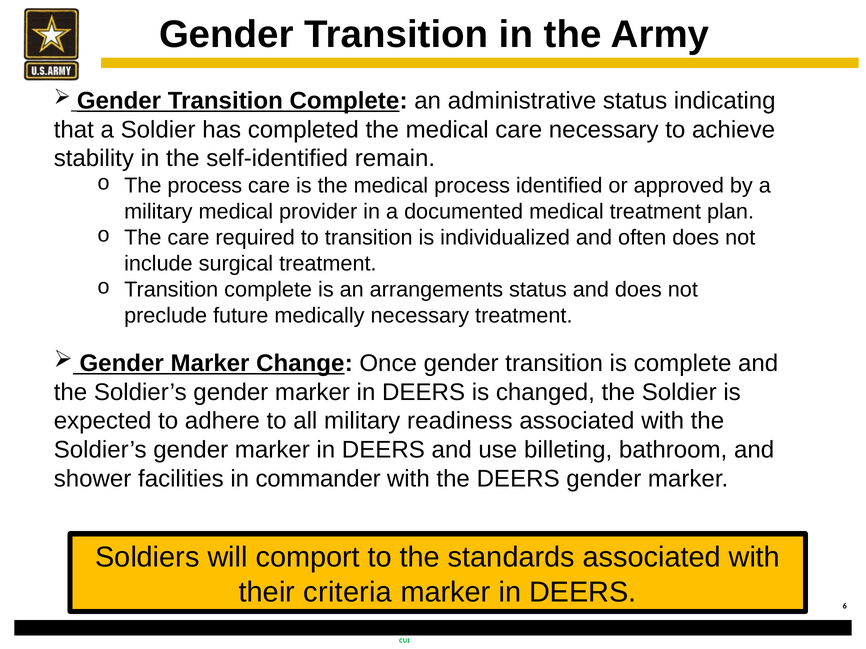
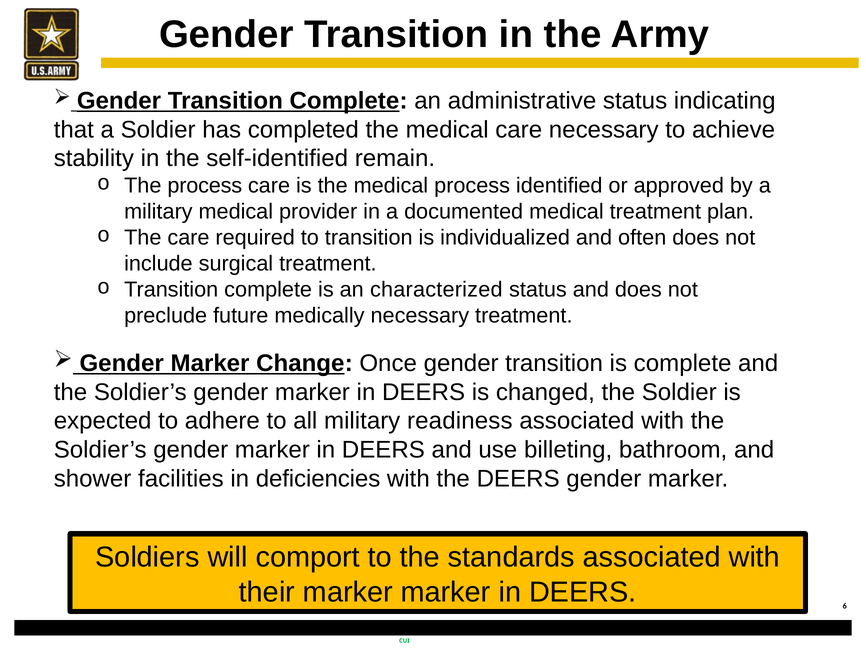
arrangements: arrangements -> characterized
commander: commander -> deficiencies
their criteria: criteria -> marker
